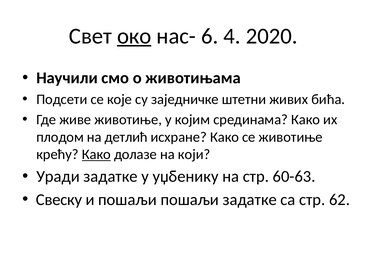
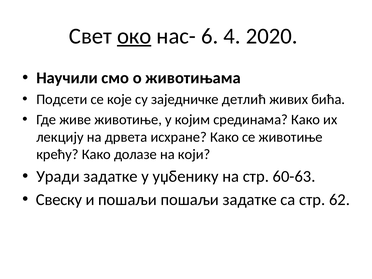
штетни: штетни -> детлић
плодом: плодом -> лекцију
детлић: детлић -> дрвета
Како at (96, 154) underline: present -> none
